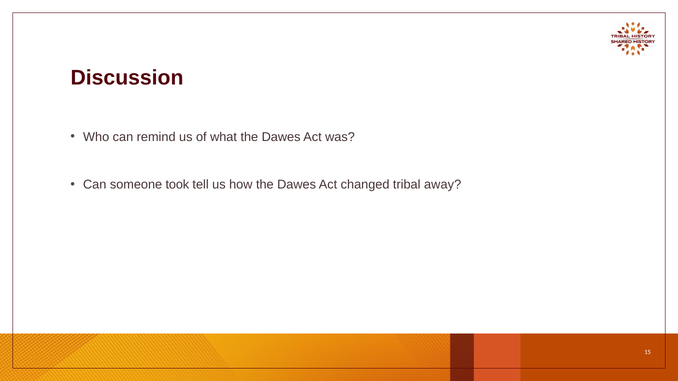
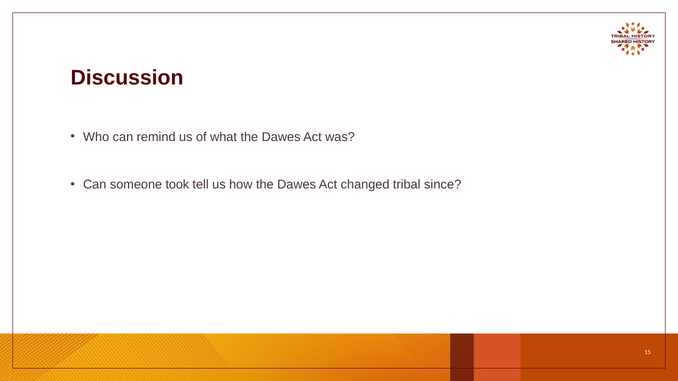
away: away -> since
